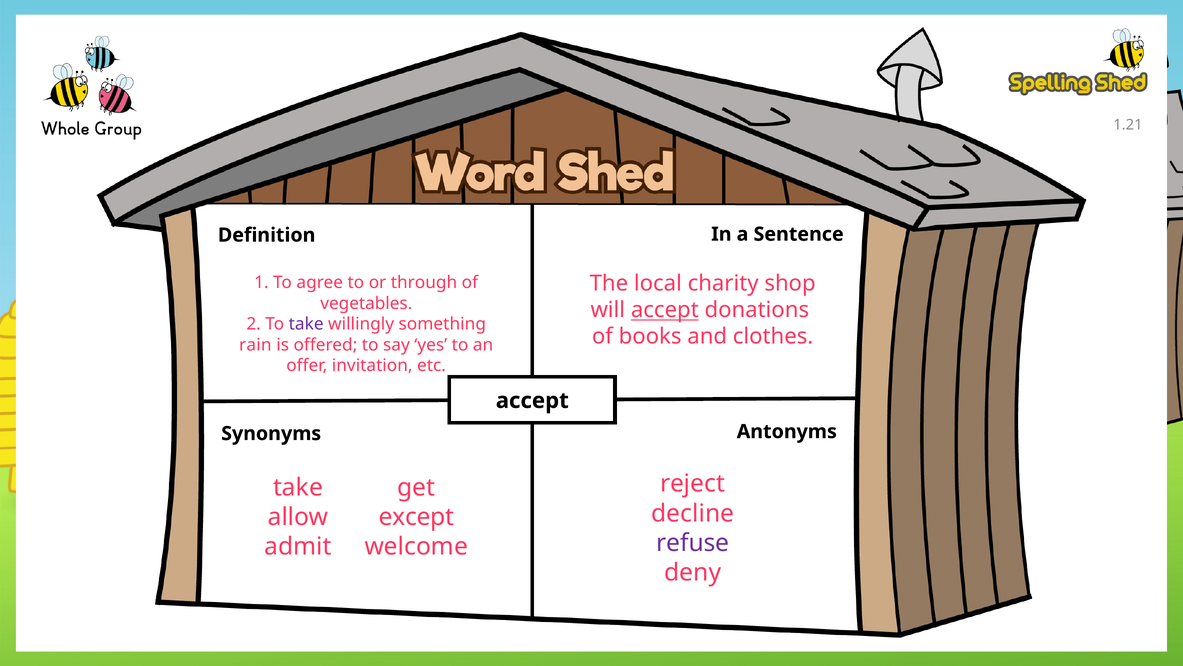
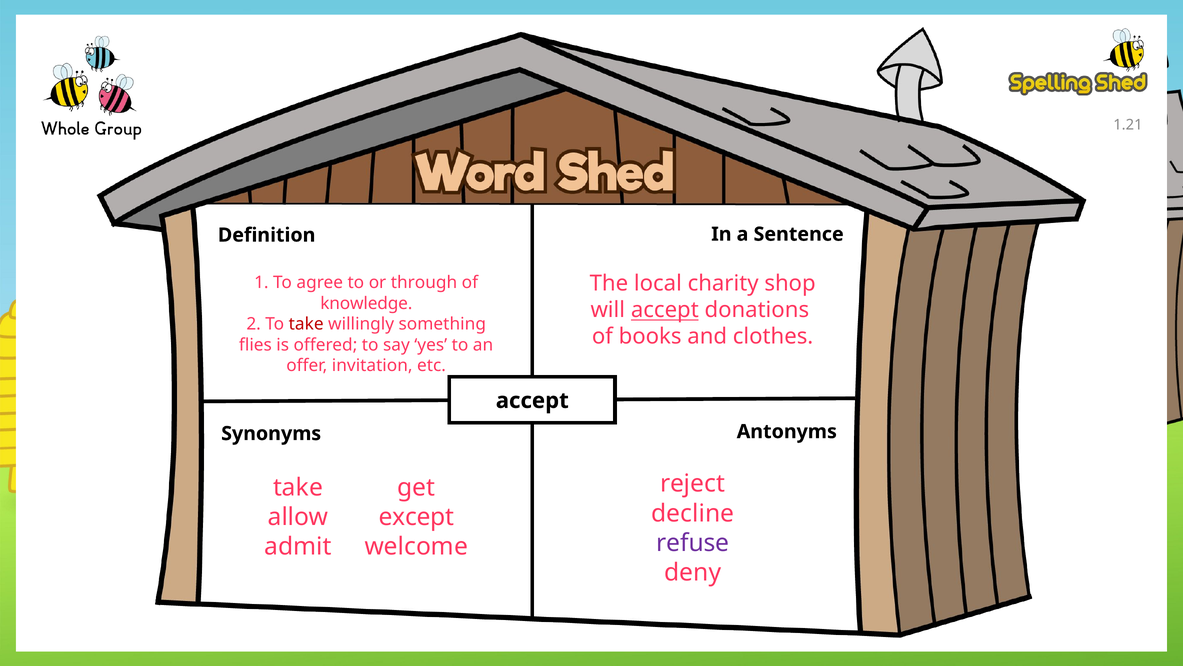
vegetables: vegetables -> knowledge
take at (306, 324) colour: purple -> red
rain: rain -> flies
